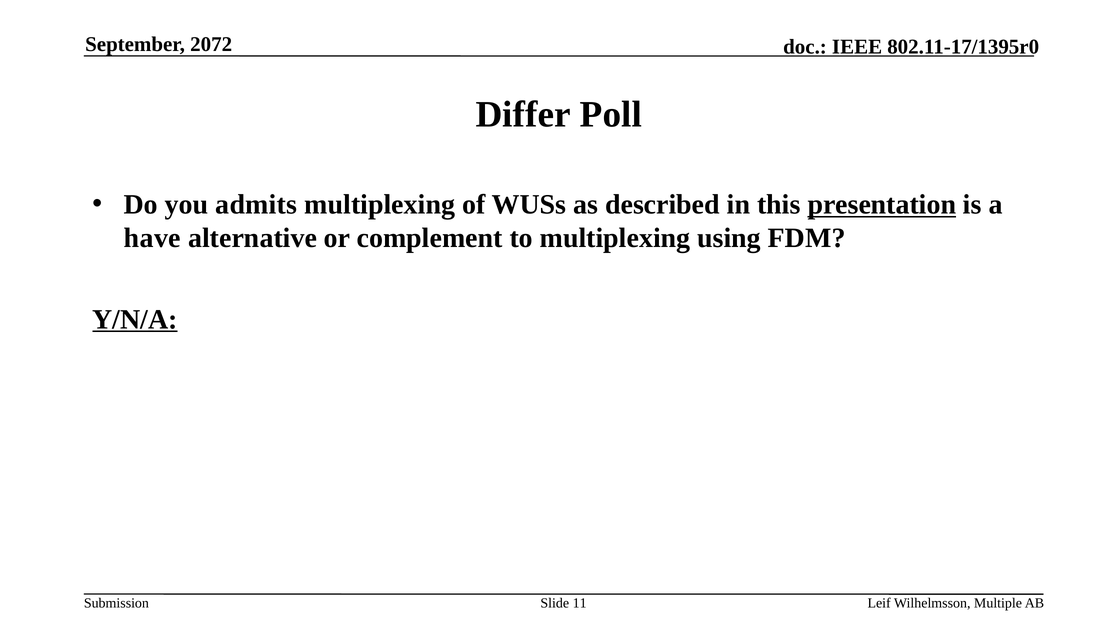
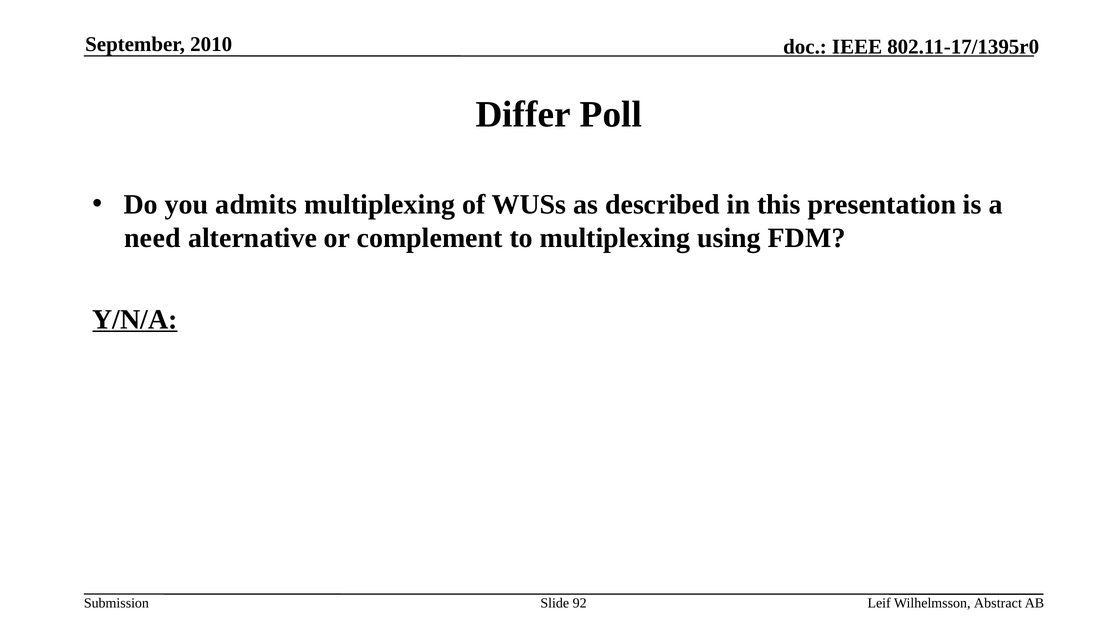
2072: 2072 -> 2010
presentation underline: present -> none
have: have -> need
11: 11 -> 92
Multiple: Multiple -> Abstract
